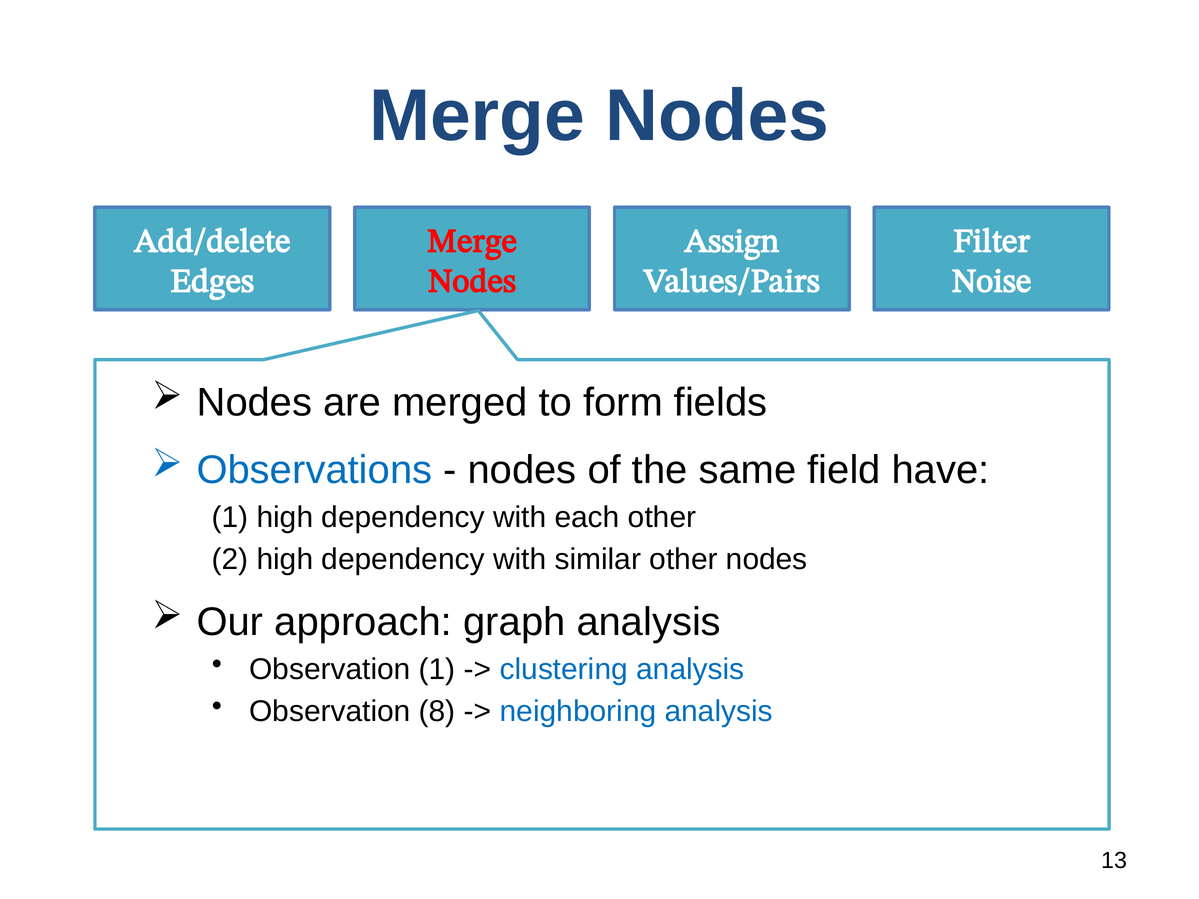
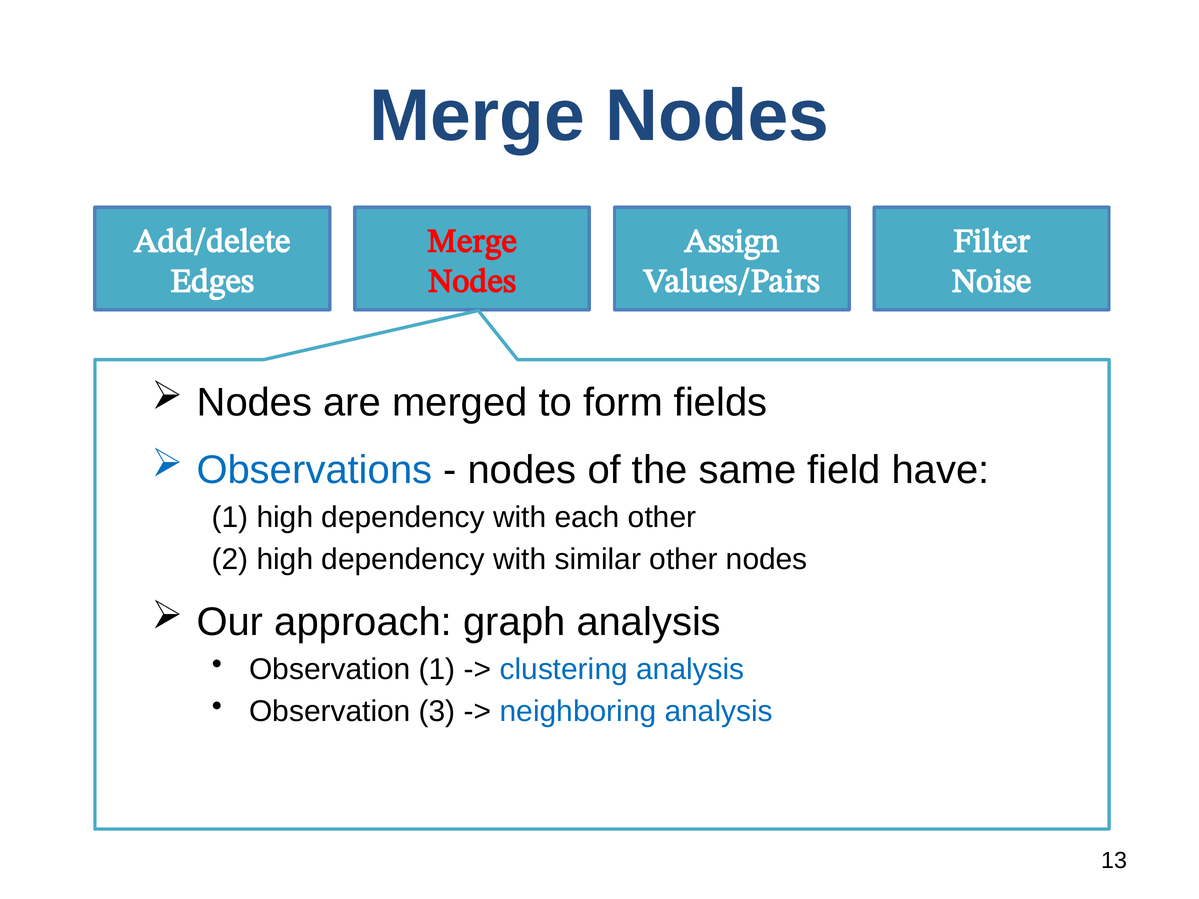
8: 8 -> 3
